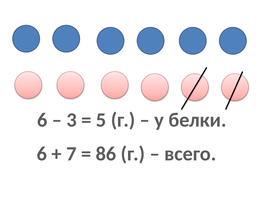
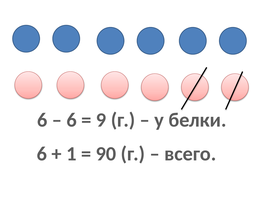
3 at (72, 120): 3 -> 6
5: 5 -> 9
7: 7 -> 1
86: 86 -> 90
